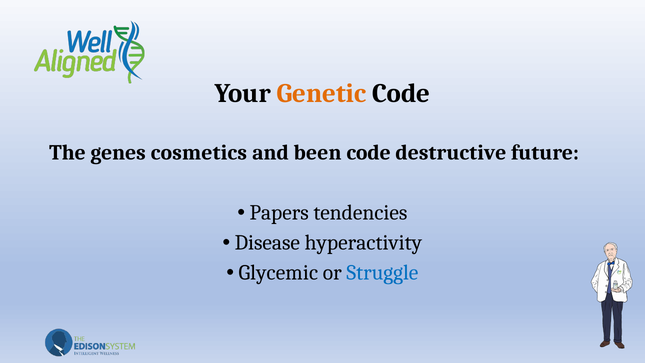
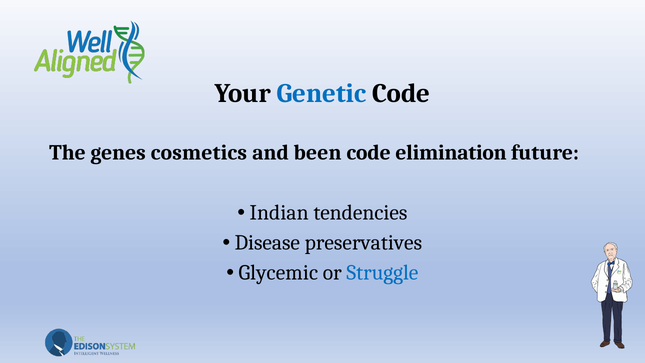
Genetic colour: orange -> blue
destructive: destructive -> elimination
Papers: Papers -> Indian
hyperactivity: hyperactivity -> preservatives
